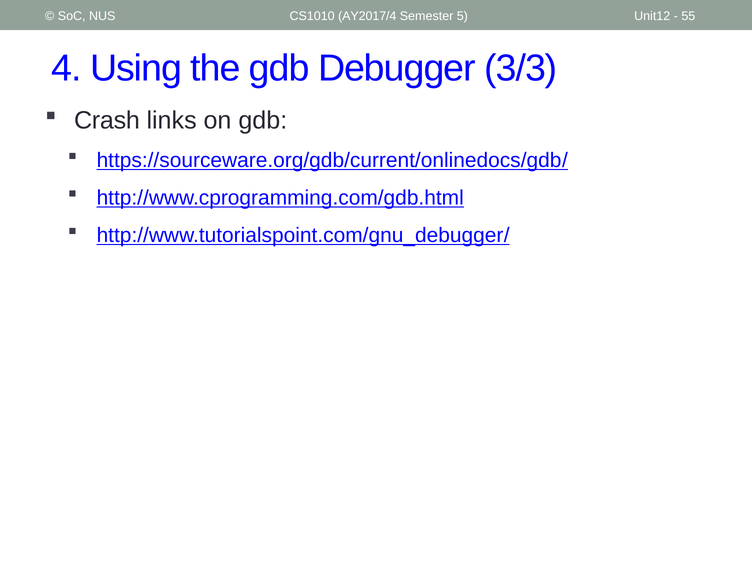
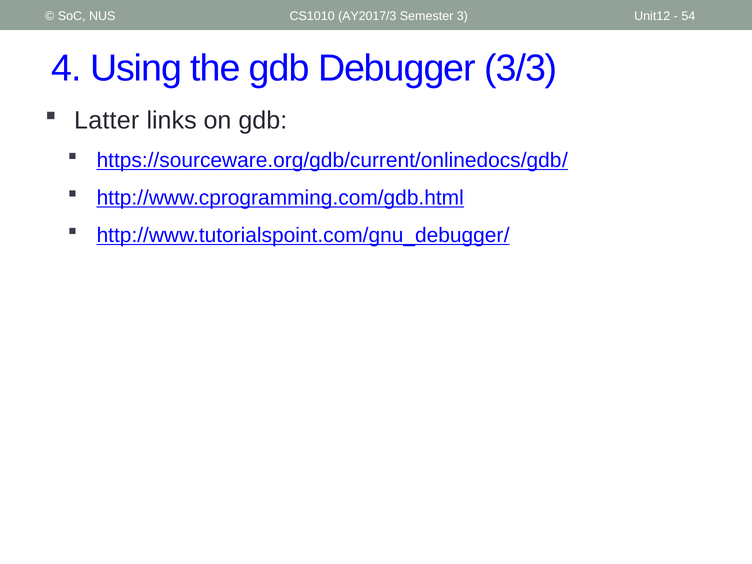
AY2017/4: AY2017/4 -> AY2017/3
5: 5 -> 3
55: 55 -> 54
Crash: Crash -> Latter
